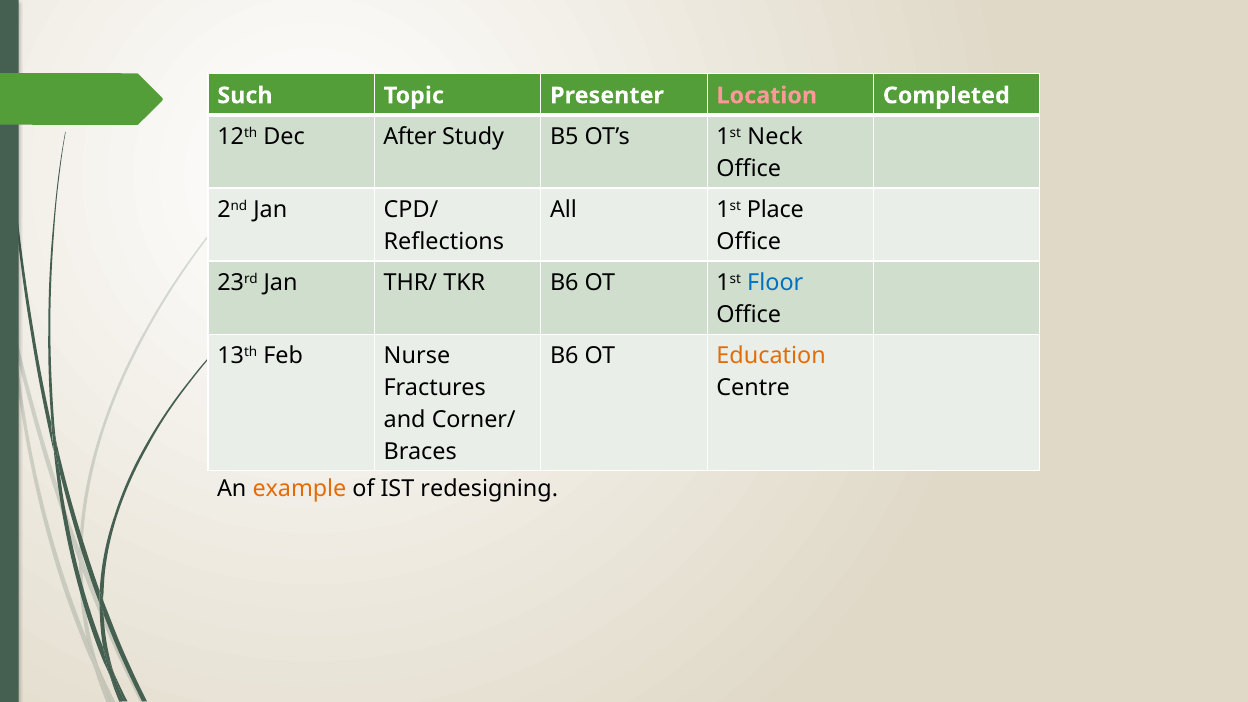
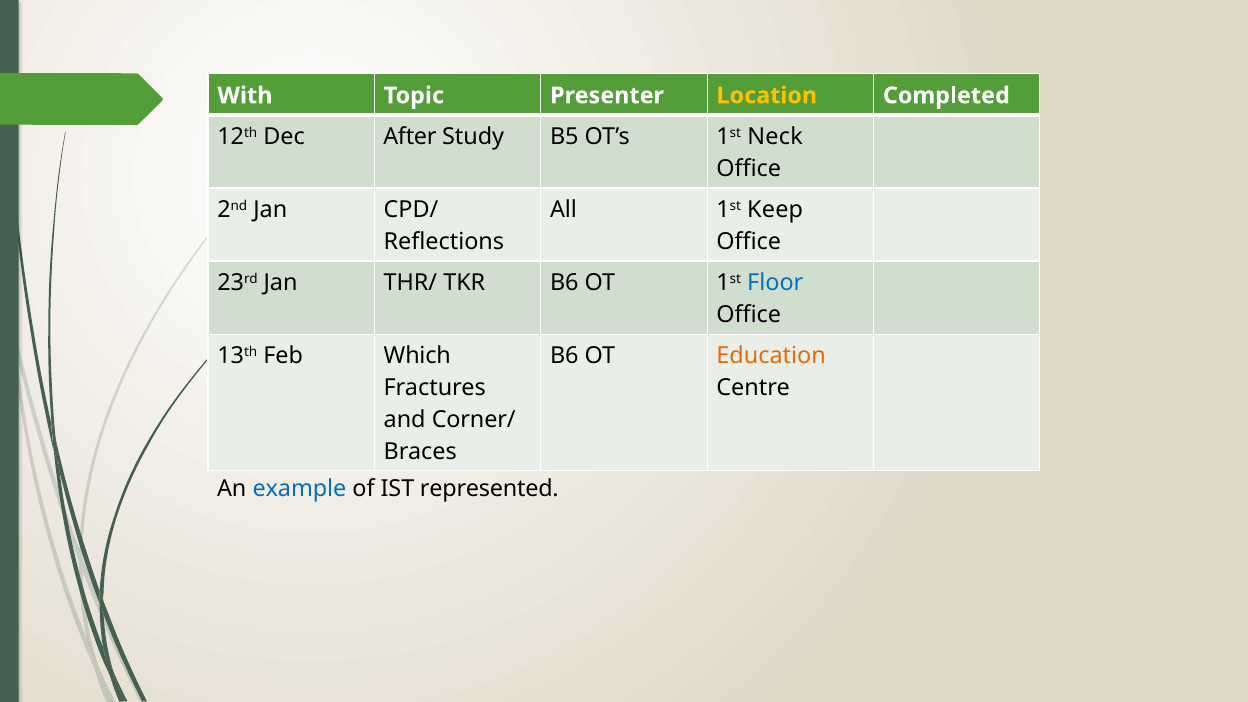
Such: Such -> With
Location colour: pink -> yellow
Place: Place -> Keep
Nurse: Nurse -> Which
example colour: orange -> blue
redesigning: redesigning -> represented
